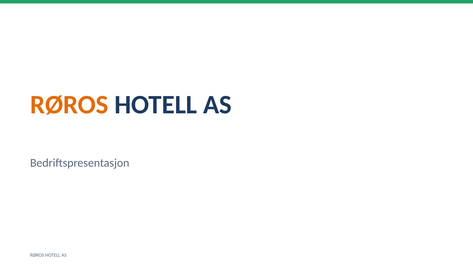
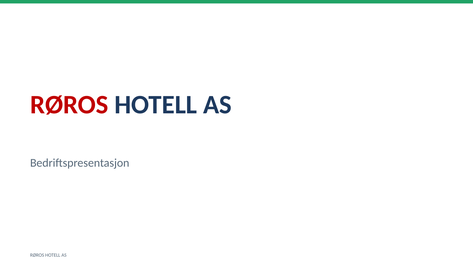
RØROS at (69, 105) colour: orange -> red
